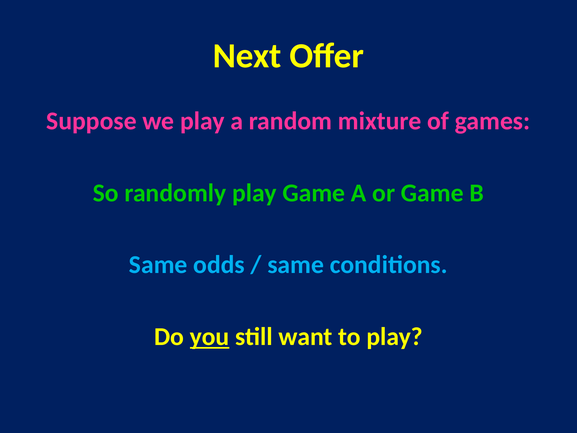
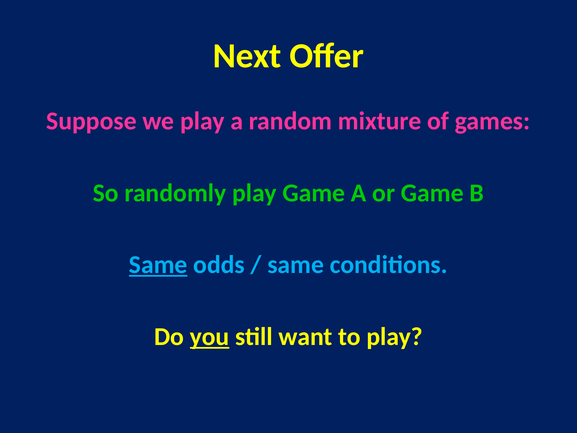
Same at (158, 265) underline: none -> present
